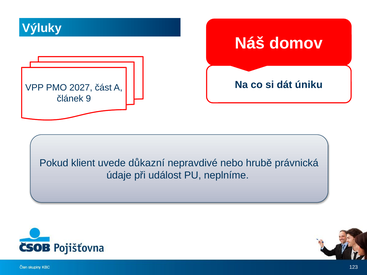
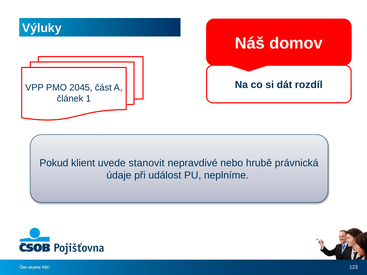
úniku: úniku -> rozdíl
2027: 2027 -> 2045
9: 9 -> 1
důkazní: důkazní -> stanovit
